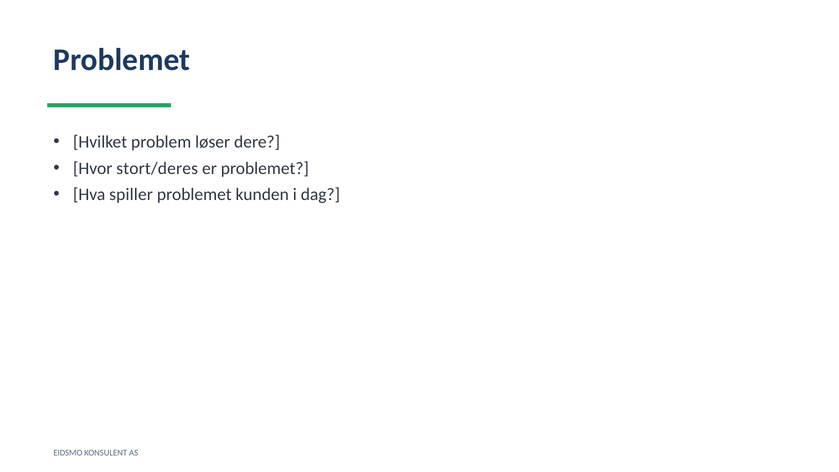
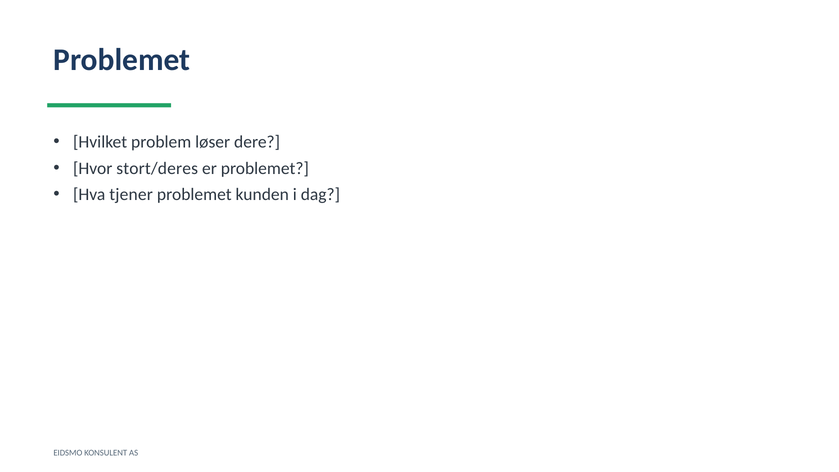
spiller: spiller -> tjener
